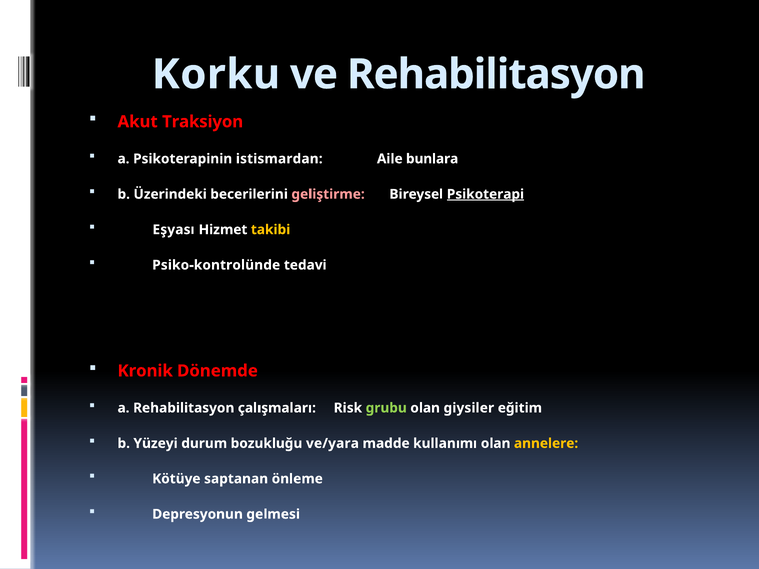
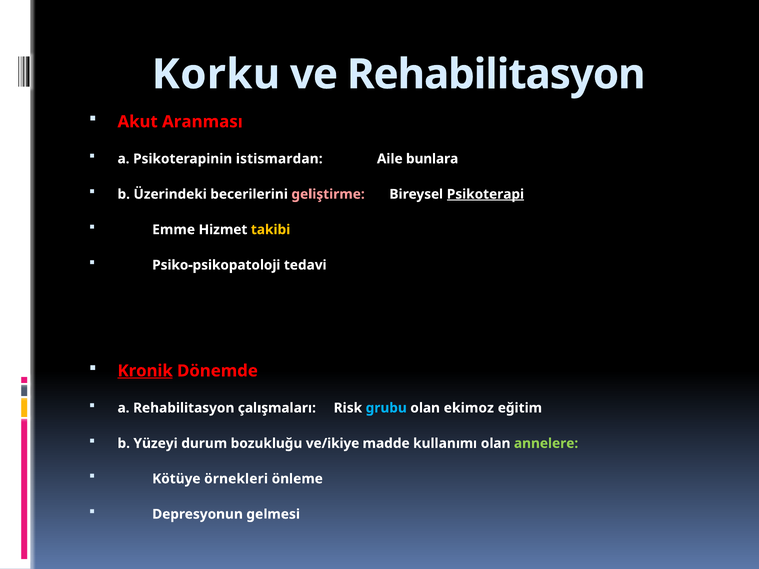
Traksiyon: Traksiyon -> Aranması
Eşyası: Eşyası -> Emme
Psiko-kontrolünde: Psiko-kontrolünde -> Psiko-psikopatoloji
Kronik underline: none -> present
grubu colour: light green -> light blue
giysiler: giysiler -> ekimoz
ve/yara: ve/yara -> ve/ikiye
annelere colour: yellow -> light green
saptanan: saptanan -> örnekleri
